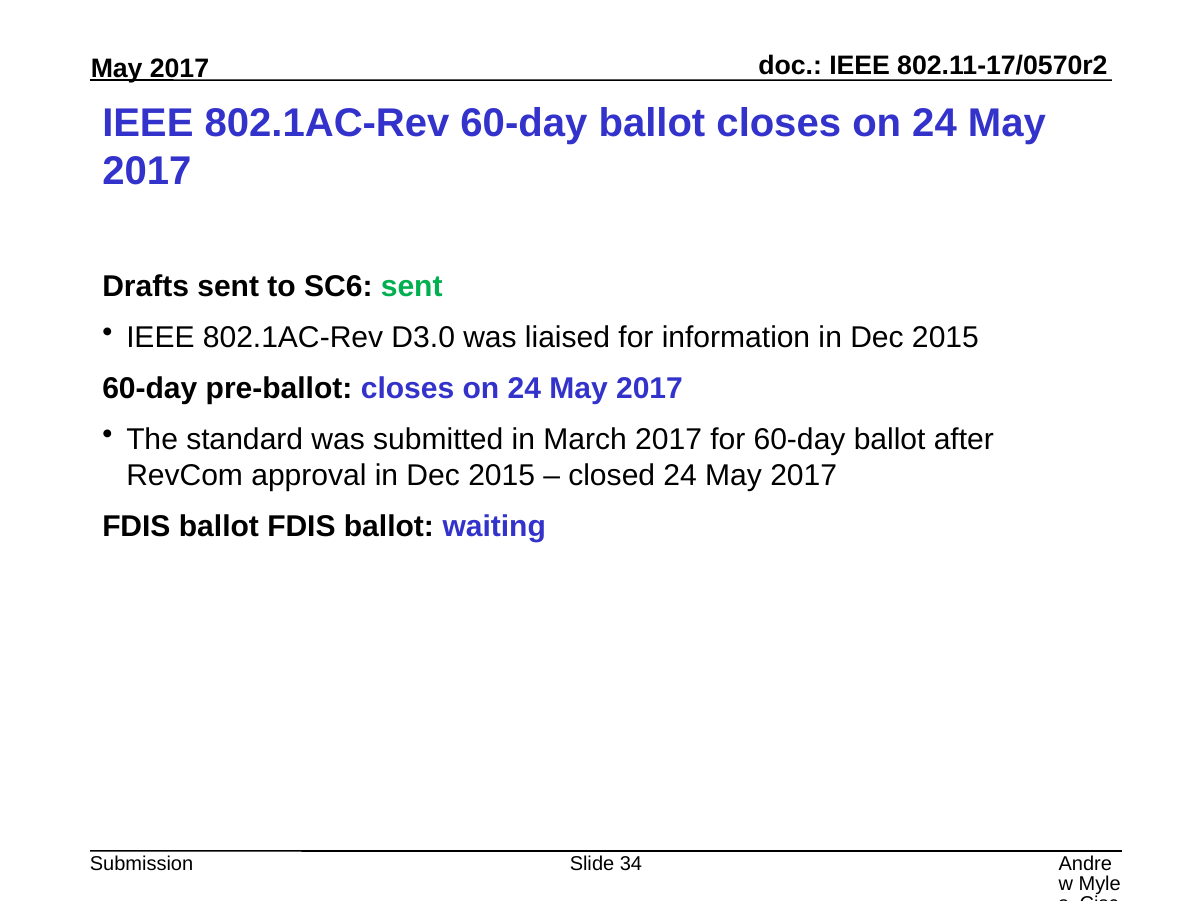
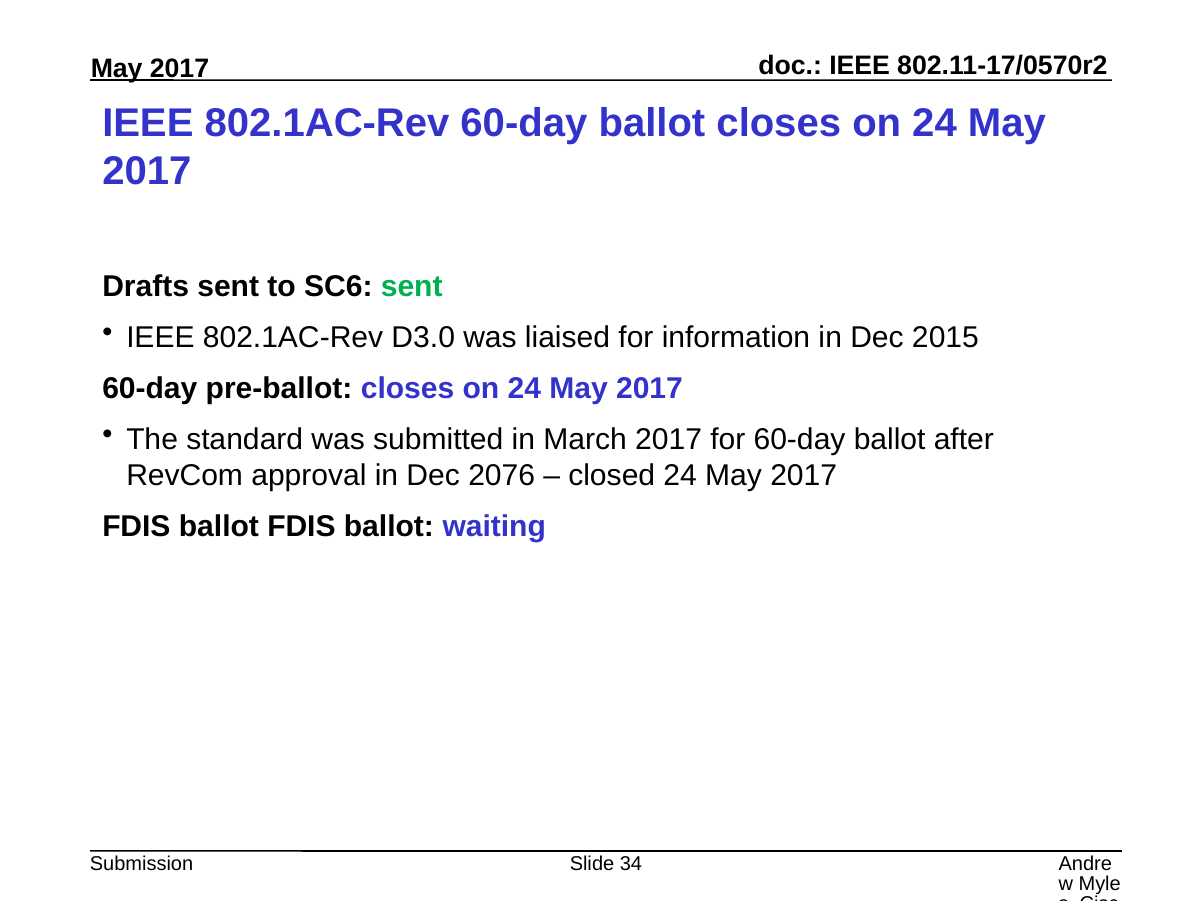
approval in Dec 2015: 2015 -> 2076
